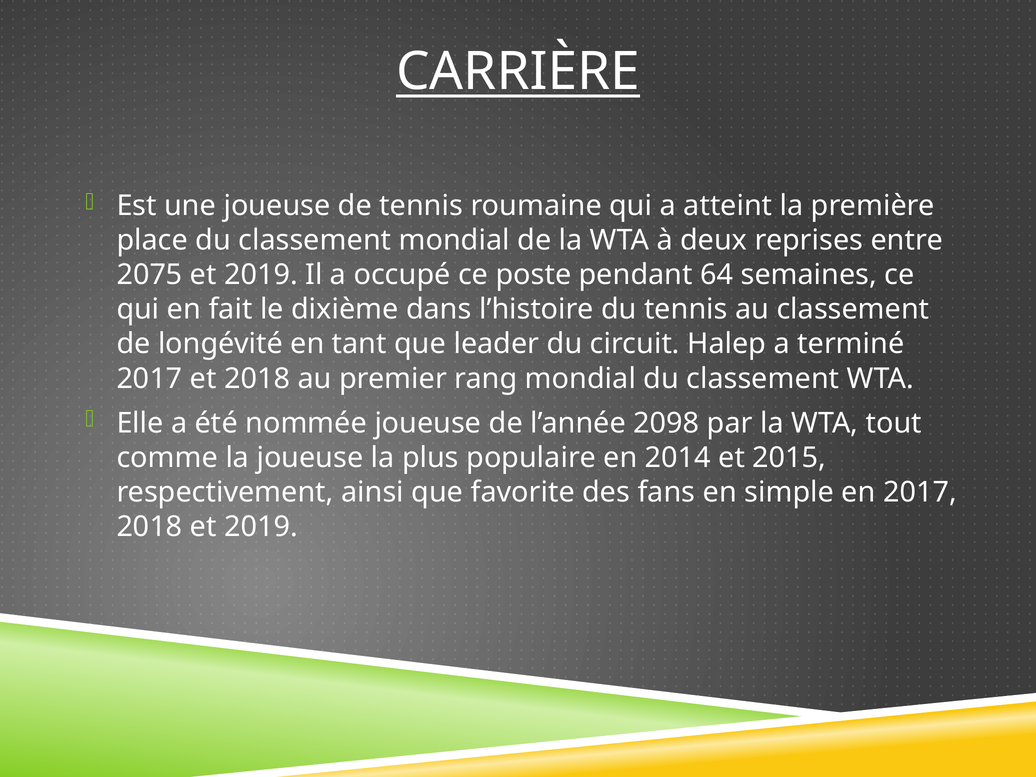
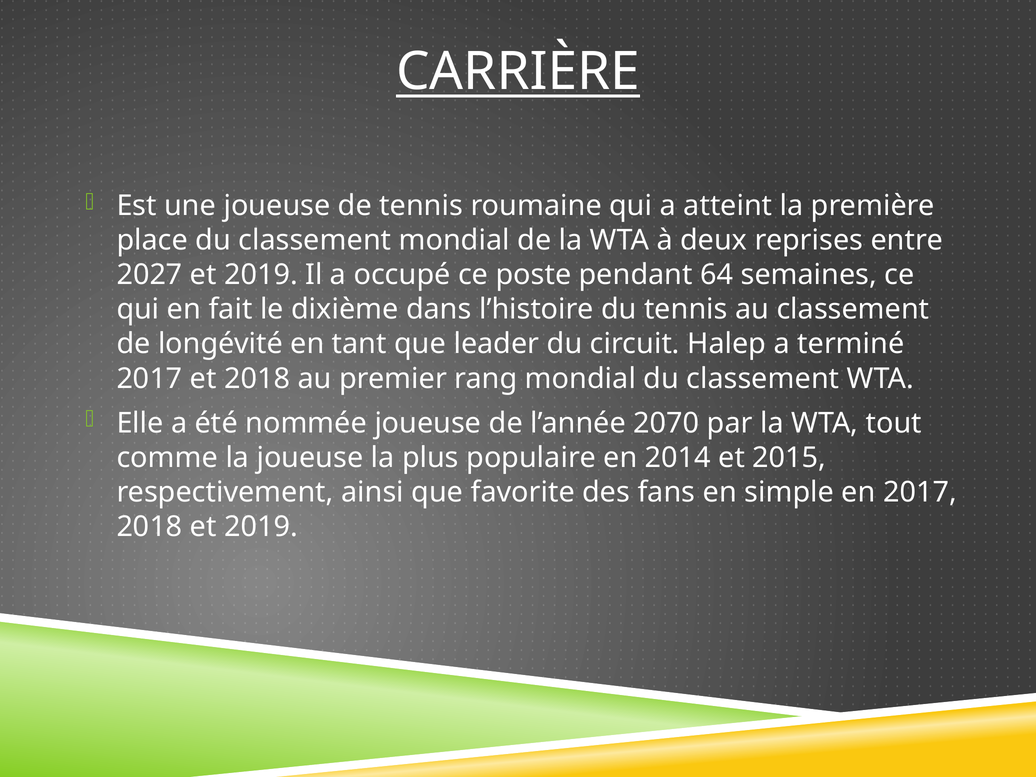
2075: 2075 -> 2027
2098: 2098 -> 2070
